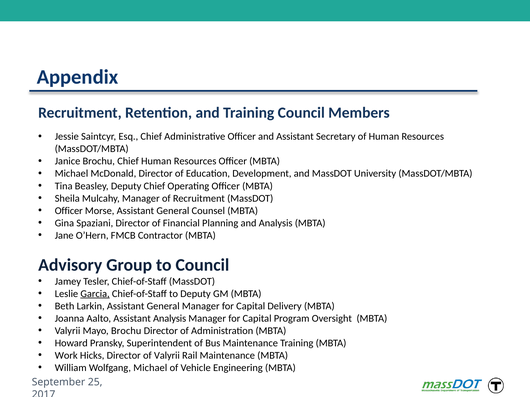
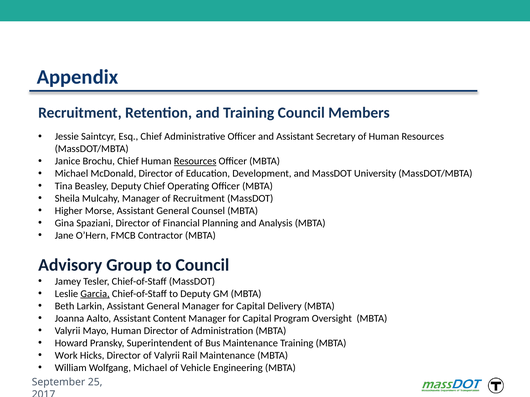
Resources at (195, 161) underline: none -> present
Officer at (69, 211): Officer -> Higher
Assistant Analysis: Analysis -> Content
Mayo Brochu: Brochu -> Human
